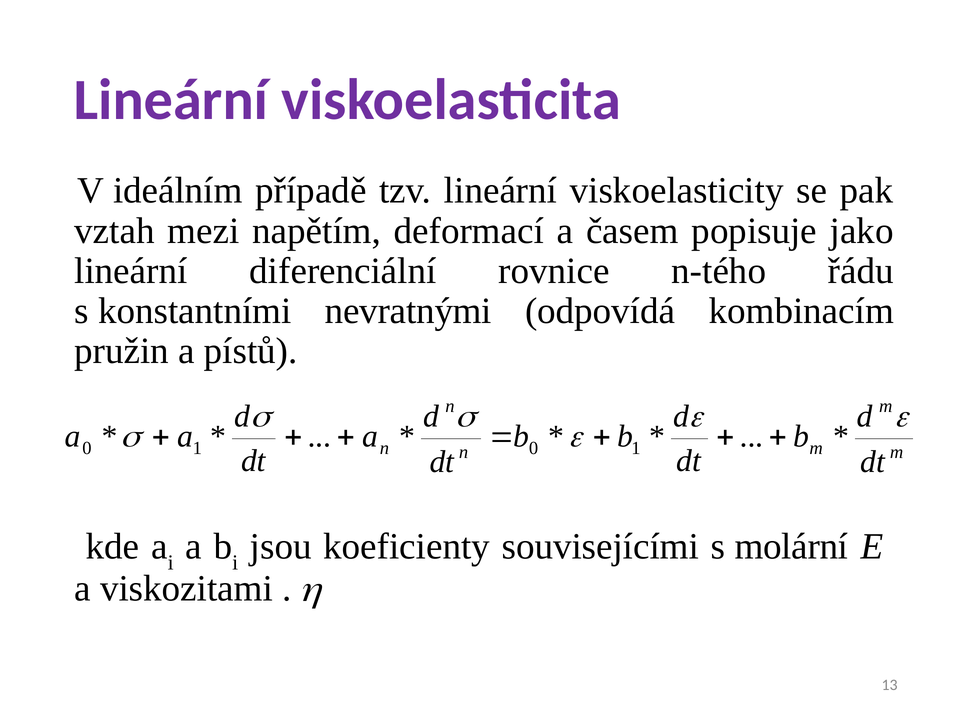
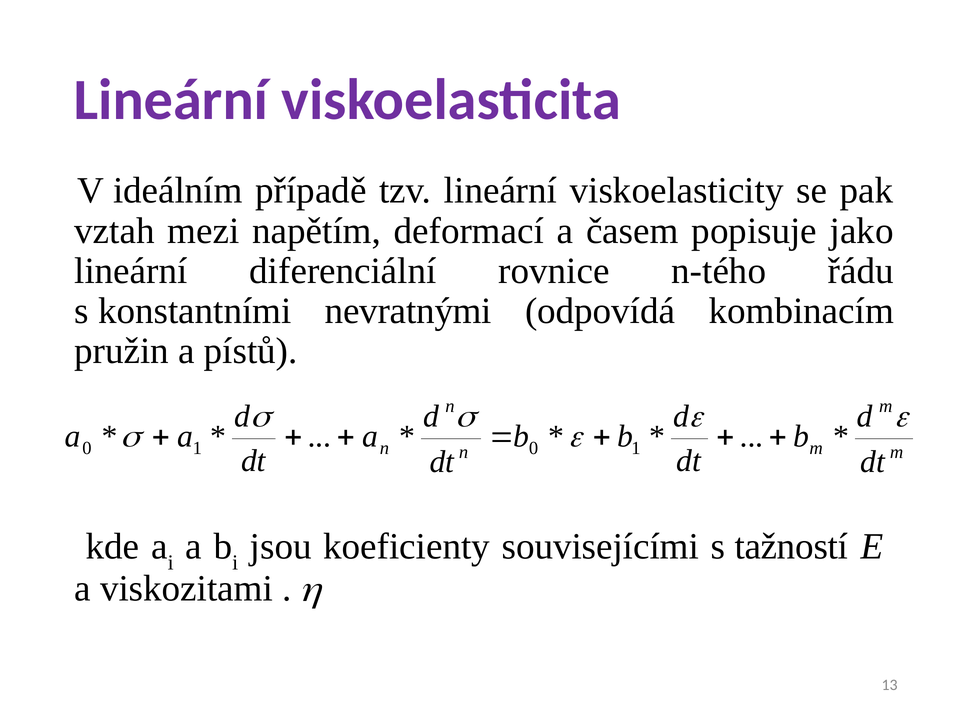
molární: molární -> tažností
